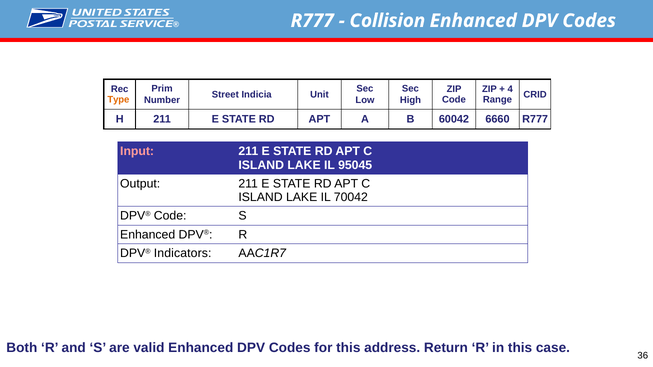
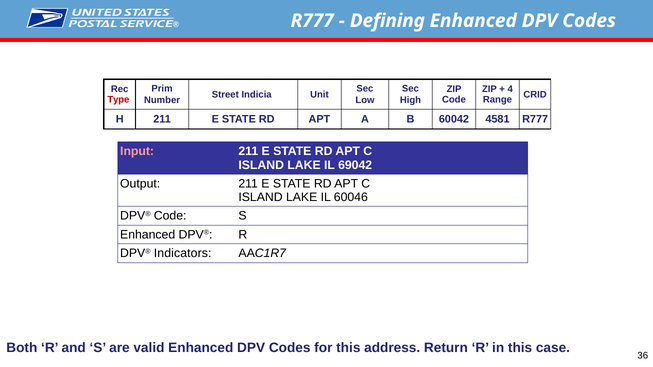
Collision: Collision -> Defining
Type colour: orange -> red
6660: 6660 -> 4581
95045: 95045 -> 69042
70042: 70042 -> 60046
